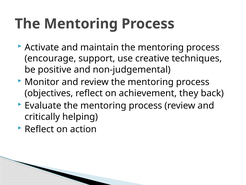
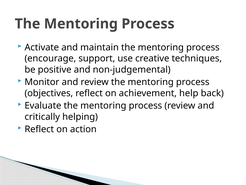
they: they -> help
